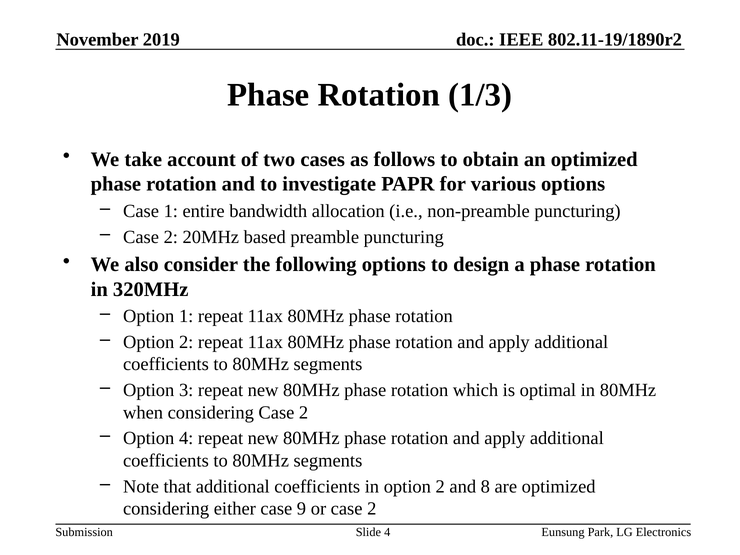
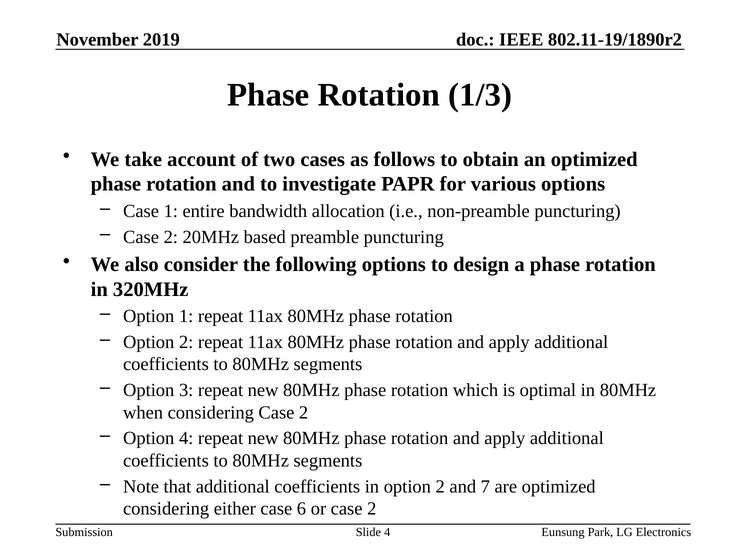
8: 8 -> 7
9: 9 -> 6
